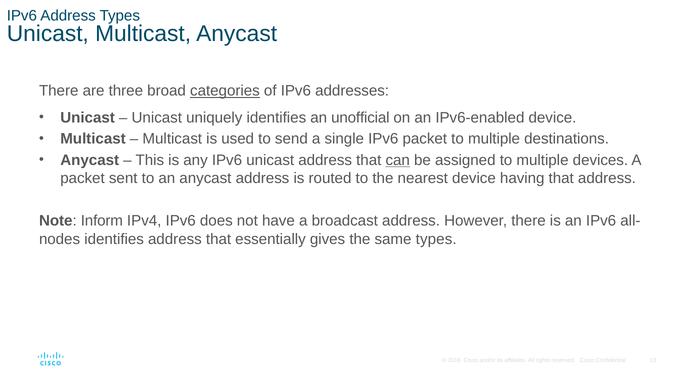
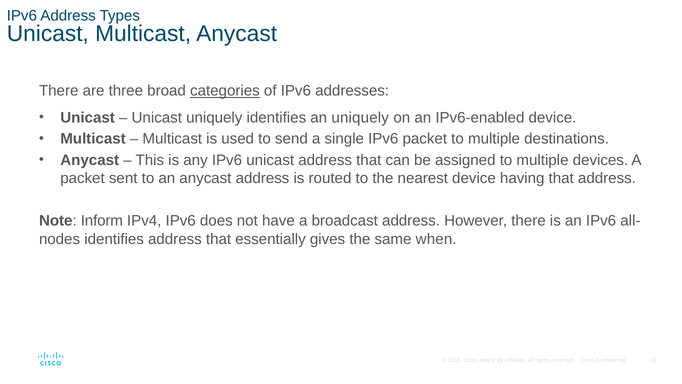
an unofficial: unofficial -> uniquely
can underline: present -> none
same types: types -> when
